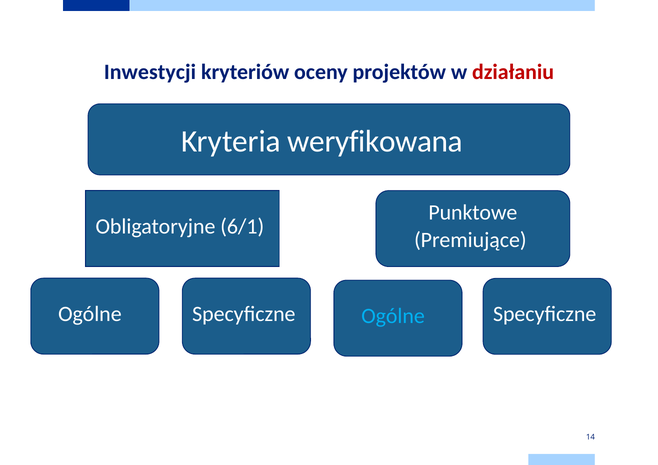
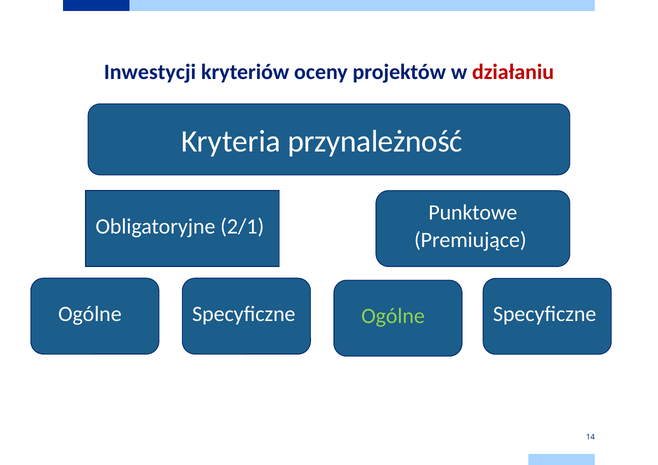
weryfikowana: weryfikowana -> przynależność
6/1: 6/1 -> 2/1
Ogólne at (393, 316) colour: light blue -> light green
